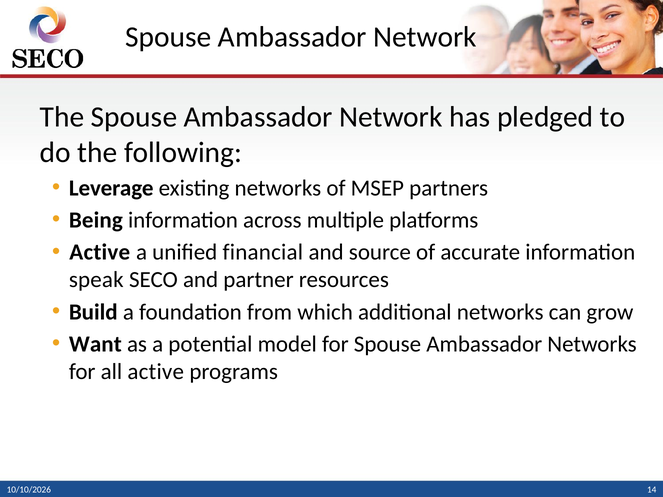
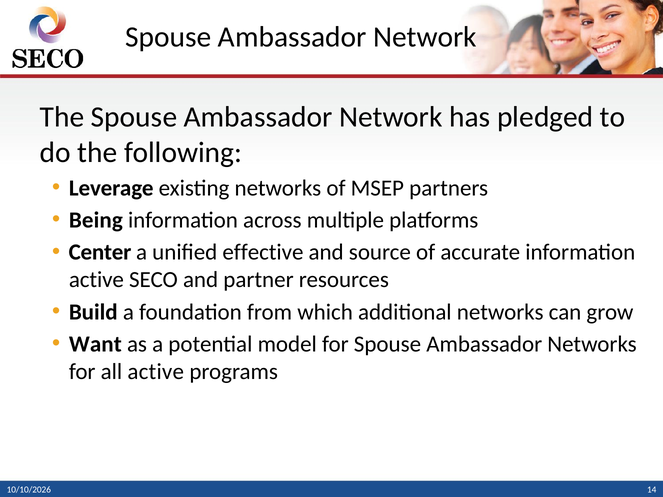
Active at (100, 252): Active -> Center
financial: financial -> effective
speak at (96, 280): speak -> active
